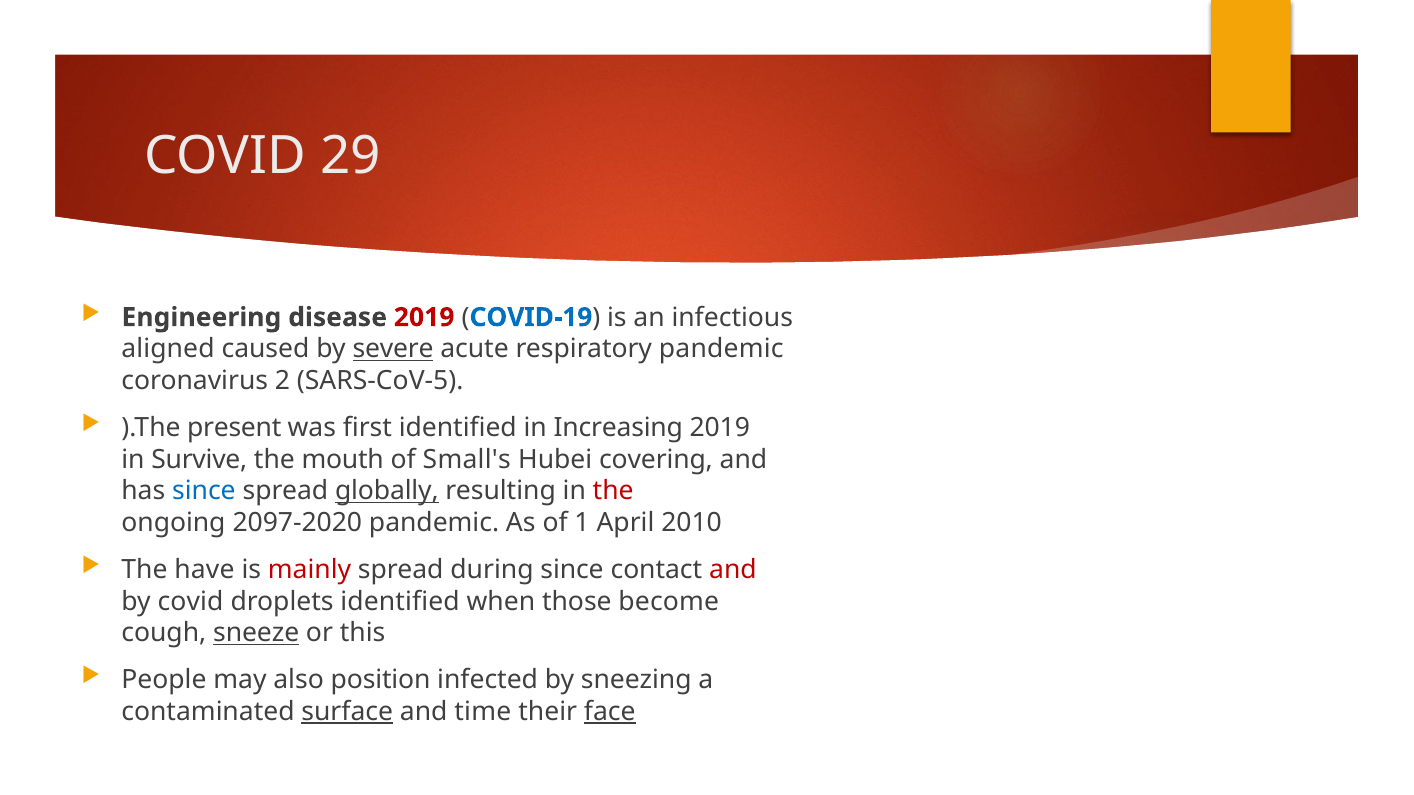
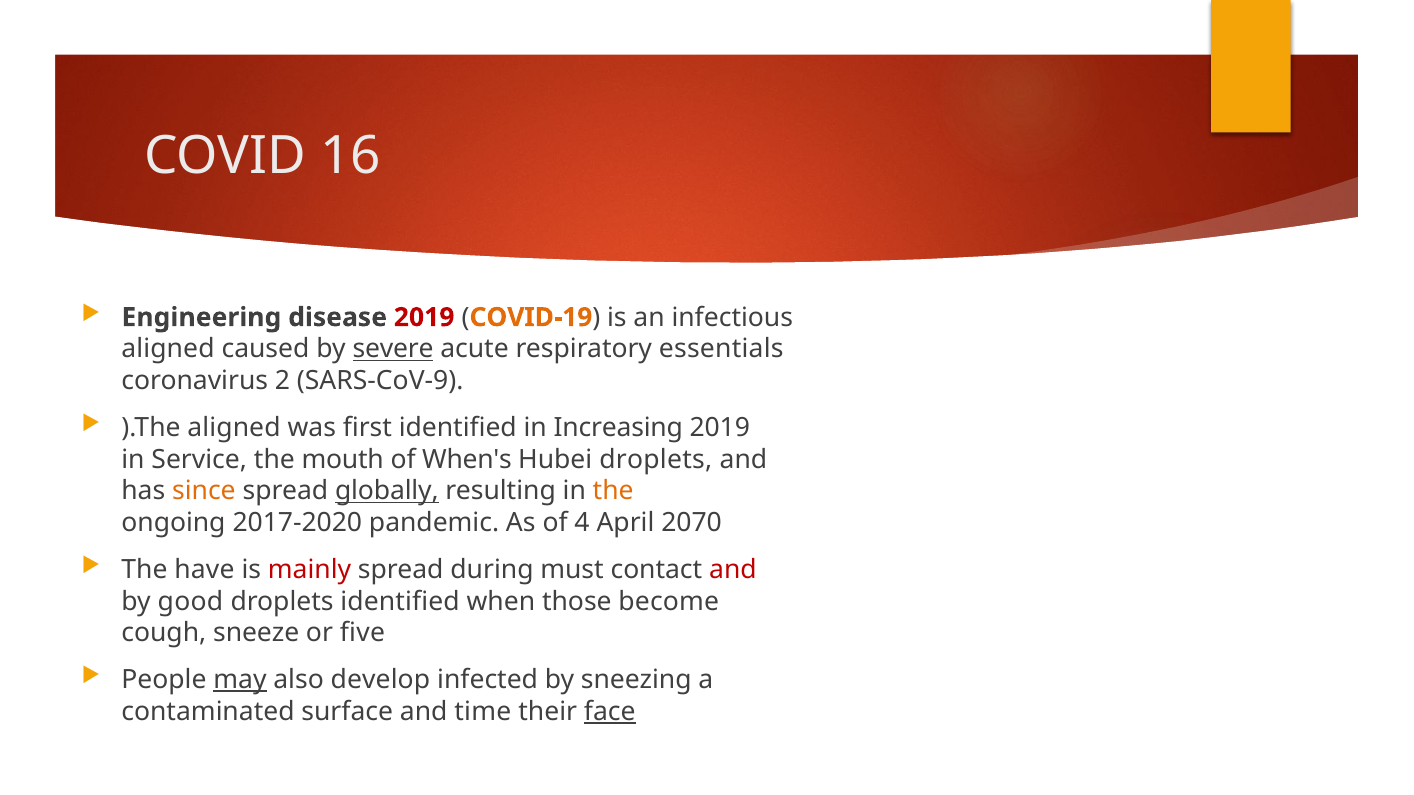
29: 29 -> 16
COVID-19 colour: blue -> orange
respiratory pandemic: pandemic -> essentials
SARS-CoV-5: SARS-CoV-5 -> SARS-CoV-9
).The present: present -> aligned
Survive: Survive -> Service
Small's: Small's -> When's
Hubei covering: covering -> droplets
since at (204, 491) colour: blue -> orange
the at (613, 491) colour: red -> orange
2097-2020: 2097-2020 -> 2017-2020
1: 1 -> 4
2010: 2010 -> 2070
during since: since -> must
by covid: covid -> good
sneeze underline: present -> none
this: this -> five
may underline: none -> present
position: position -> develop
surface underline: present -> none
